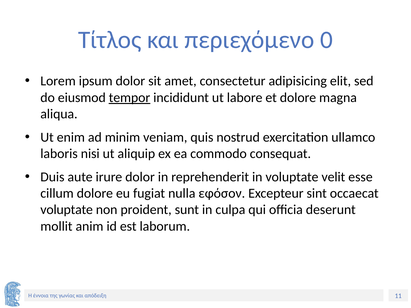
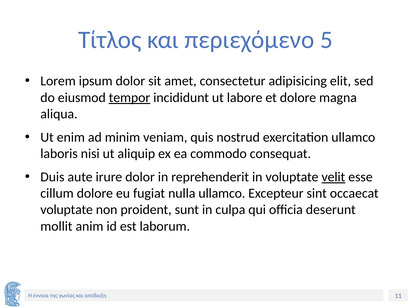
0: 0 -> 5
velit underline: none -> present
nulla εφόσον: εφόσον -> ullamco
